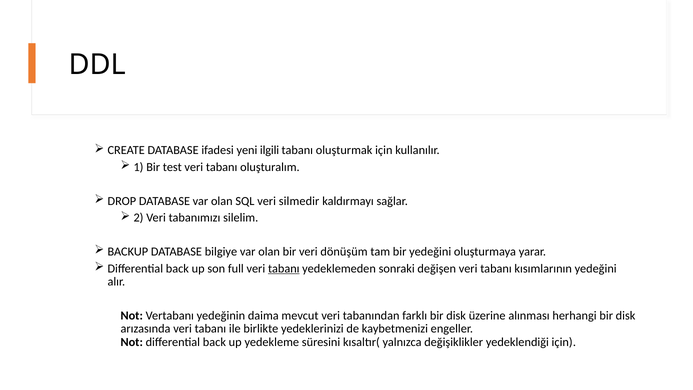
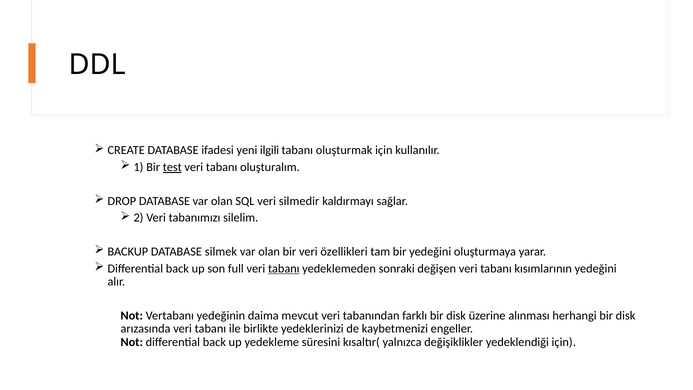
test underline: none -> present
bilgiye: bilgiye -> silmek
dönüşüm: dönüşüm -> özellikleri
